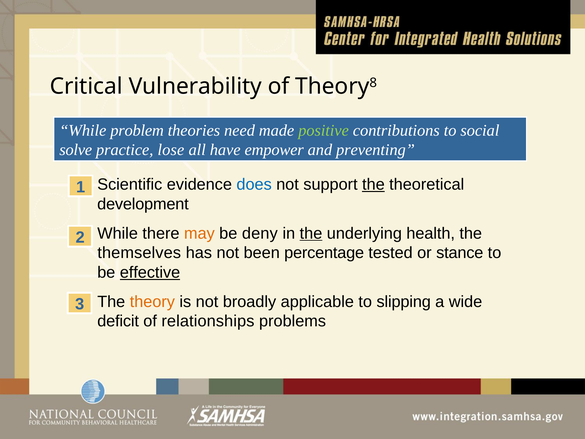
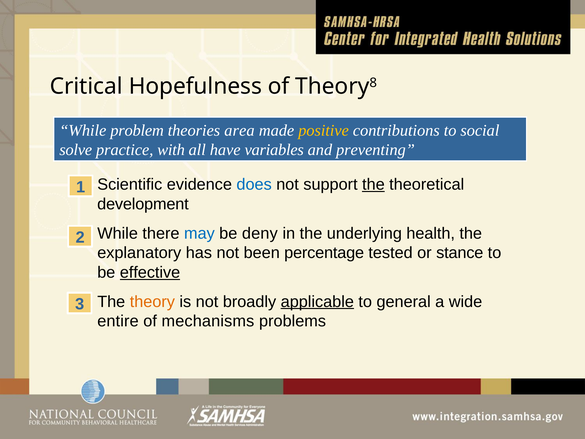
Vulnerability: Vulnerability -> Hopefulness
need: need -> area
positive colour: light green -> yellow
lose: lose -> with
empower: empower -> variables
may colour: orange -> blue
the at (311, 233) underline: present -> none
themselves: themselves -> explanatory
applicable underline: none -> present
slipping: slipping -> general
deficit: deficit -> entire
relationships: relationships -> mechanisms
